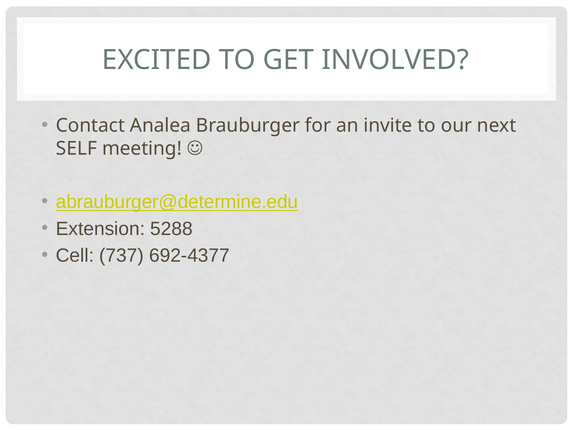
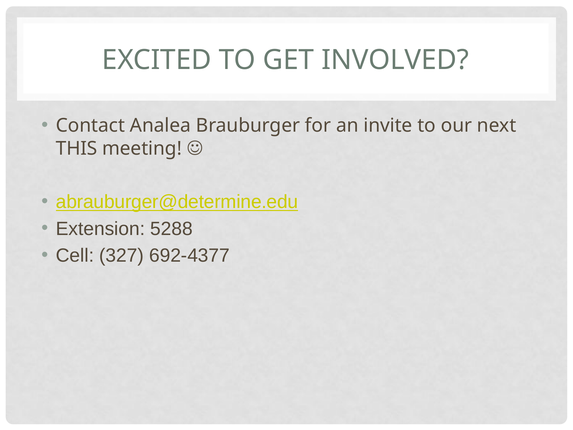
SELF: SELF -> THIS
737: 737 -> 327
